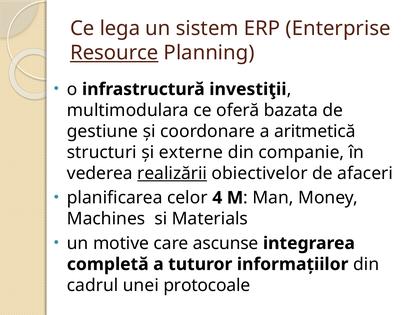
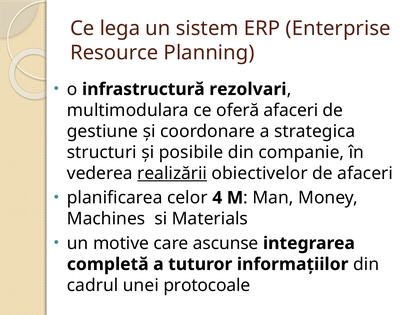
Resource underline: present -> none
investiţii: investiţii -> rezolvari
oferă bazata: bazata -> afaceri
aritmetică: aritmetică -> strategica
externe: externe -> posibile
